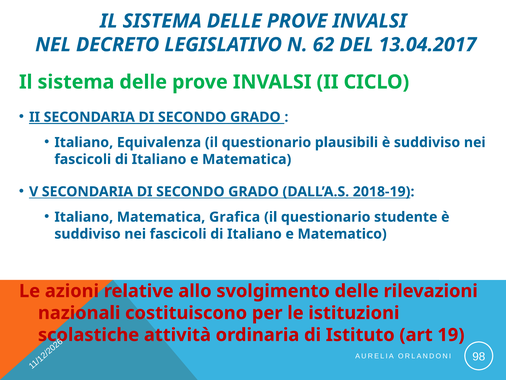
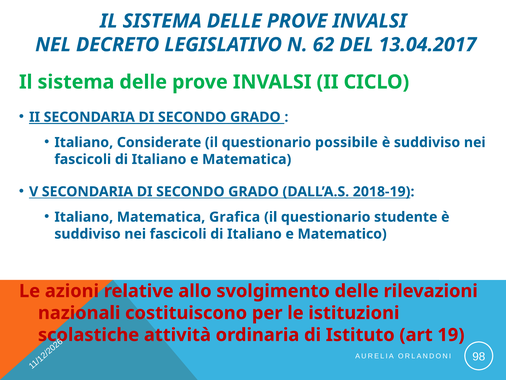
Equivalenza: Equivalenza -> Considerate
plausibili: plausibili -> possibile
